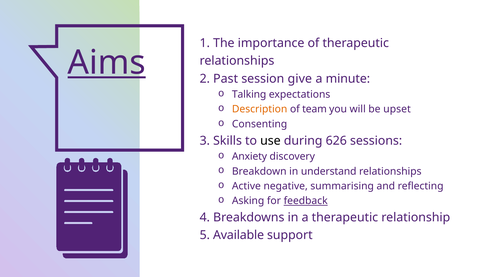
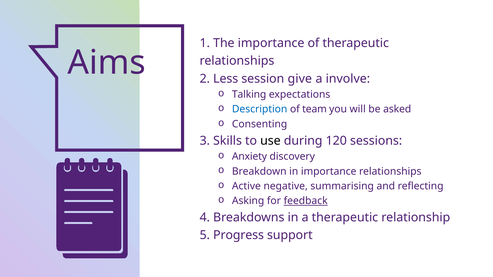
Aims underline: present -> none
Past: Past -> Less
minute: minute -> involve
Description colour: orange -> blue
upset: upset -> asked
626: 626 -> 120
in understand: understand -> importance
Available: Available -> Progress
